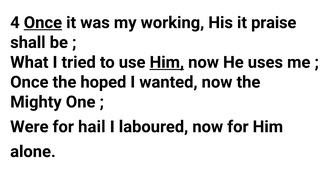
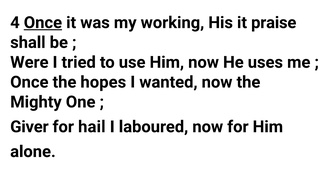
What: What -> Were
Him at (167, 62) underline: present -> none
hoped: hoped -> hopes
Were: Were -> Giver
